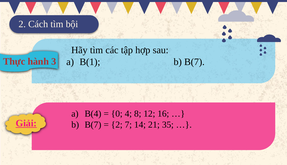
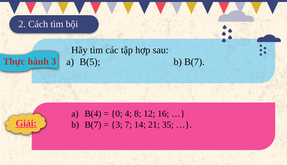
B(1: B(1 -> B(5
2 at (117, 124): 2 -> 3
